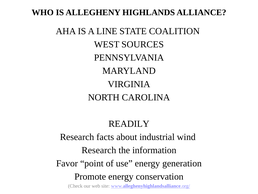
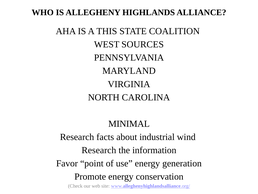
LINE: LINE -> THIS
READILY: READILY -> MINIMAL
